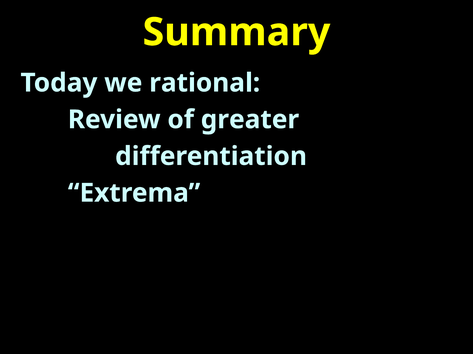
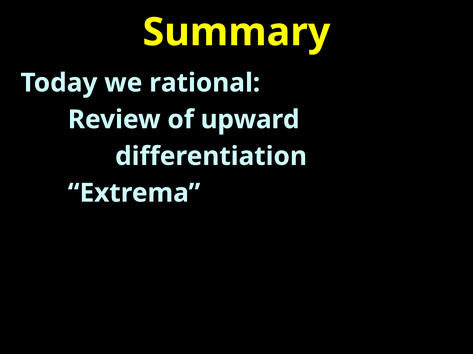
greater: greater -> upward
